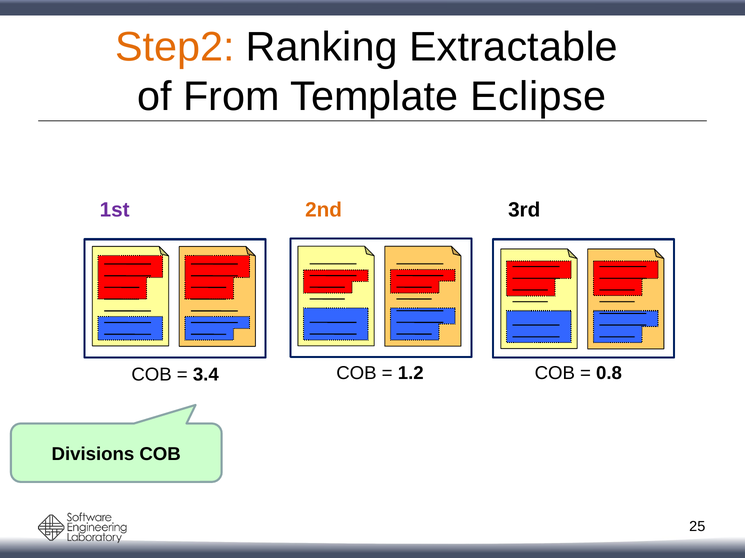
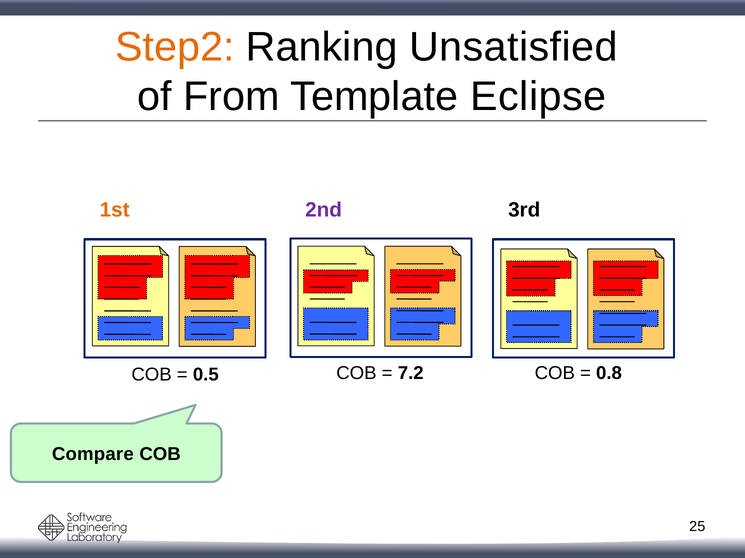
Extractable: Extractable -> Unsatisfied
1st colour: purple -> orange
2nd colour: orange -> purple
3.4: 3.4 -> 0.5
1.2: 1.2 -> 7.2
Divisions: Divisions -> Compare
